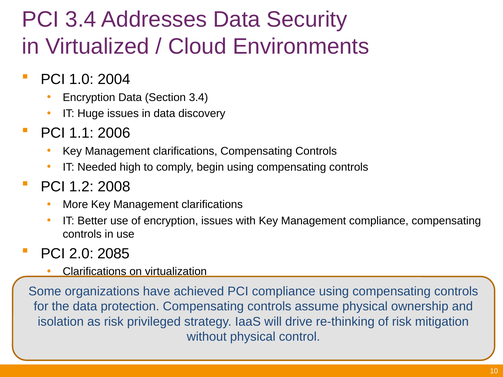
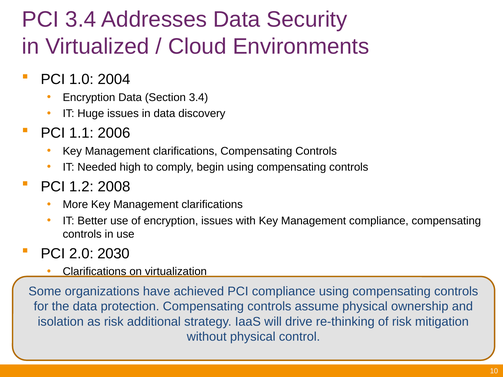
2085: 2085 -> 2030
privileged: privileged -> additional
